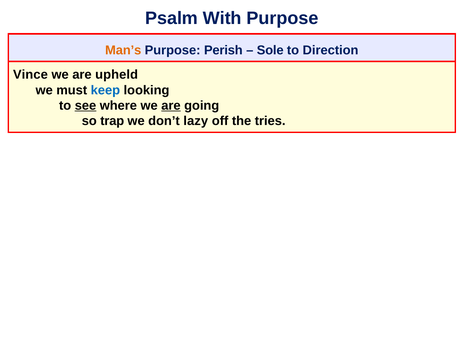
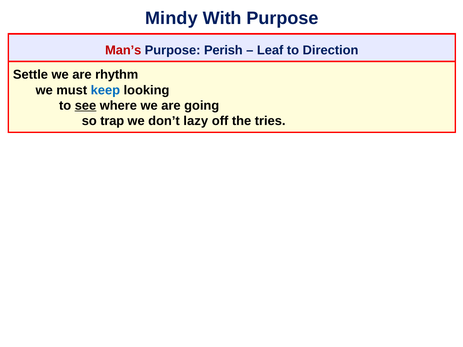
Psalm: Psalm -> Mindy
Man’s colour: orange -> red
Sole: Sole -> Leaf
Vince: Vince -> Settle
upheld: upheld -> rhythm
are at (171, 106) underline: present -> none
